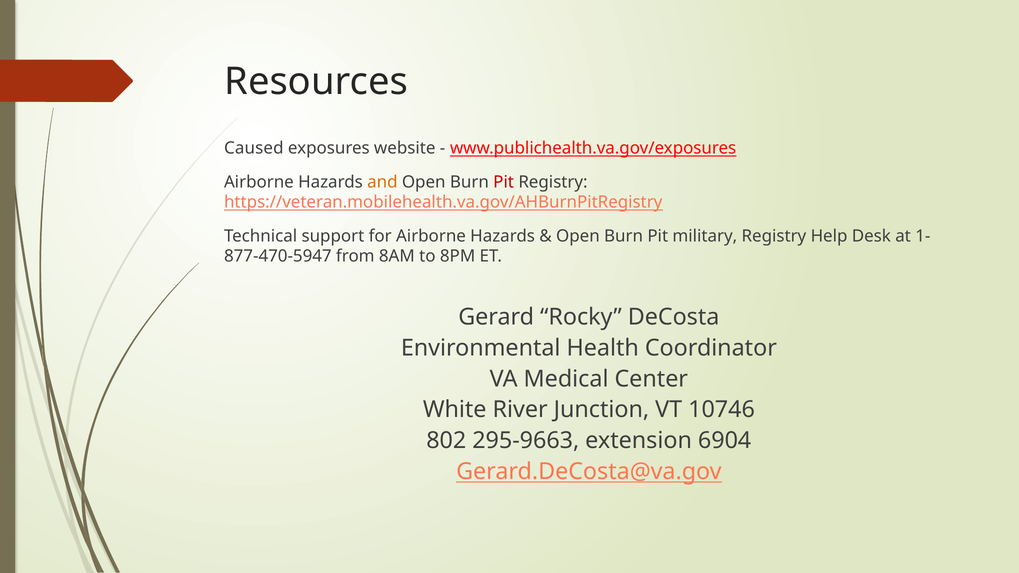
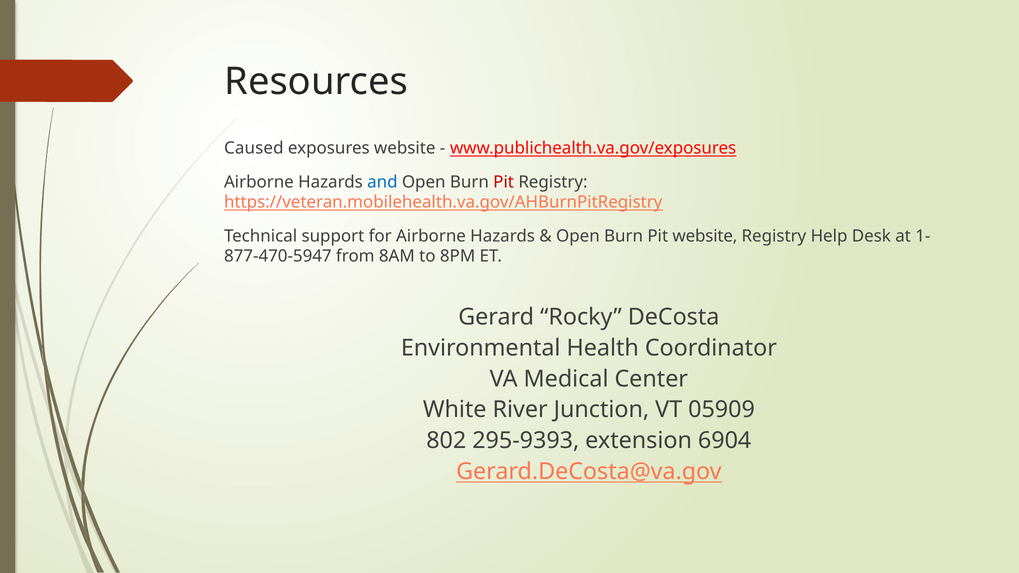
and colour: orange -> blue
Pit military: military -> website
10746: 10746 -> 05909
295-9663: 295-9663 -> 295-9393
